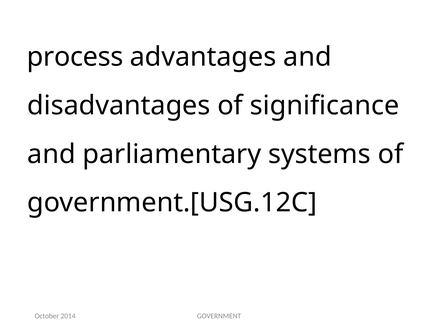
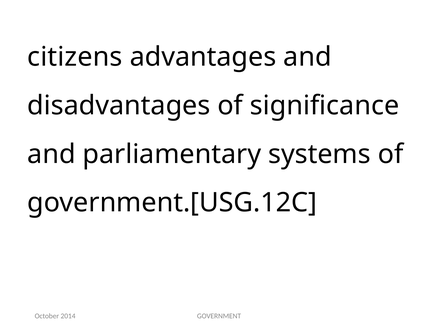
process: process -> citizens
